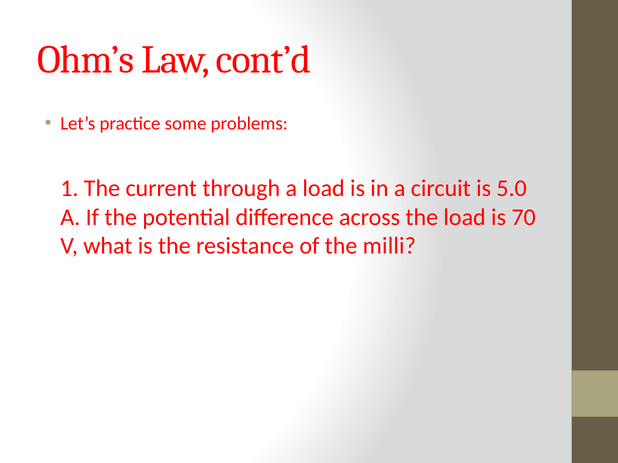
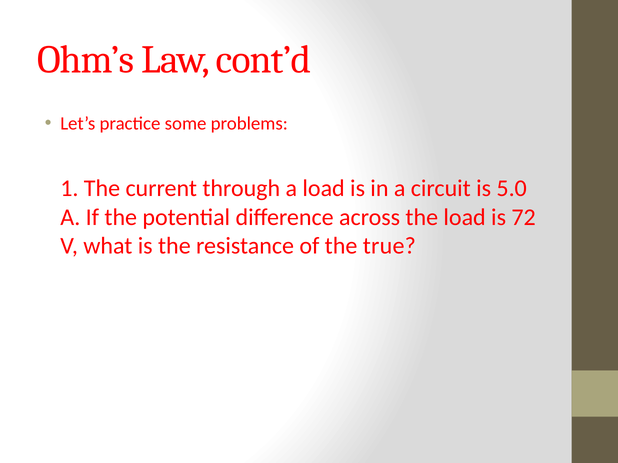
70: 70 -> 72
milli: milli -> true
